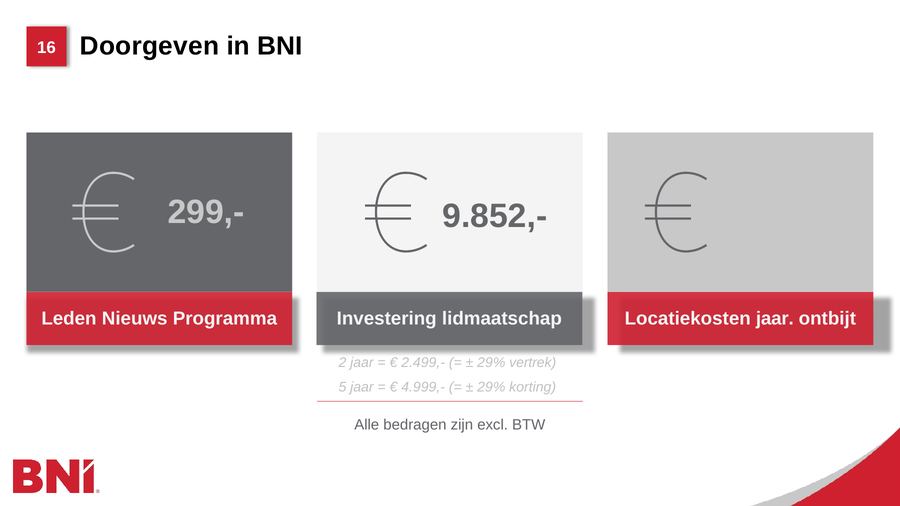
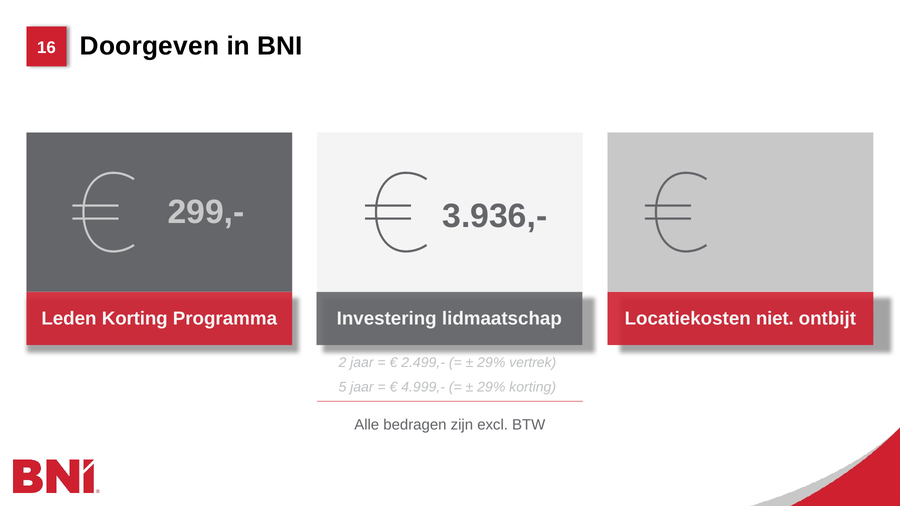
9.852,-: 9.852,- -> 3.936,-
Leden Nieuws: Nieuws -> Korting
Locatiekosten jaar: jaar -> niet
